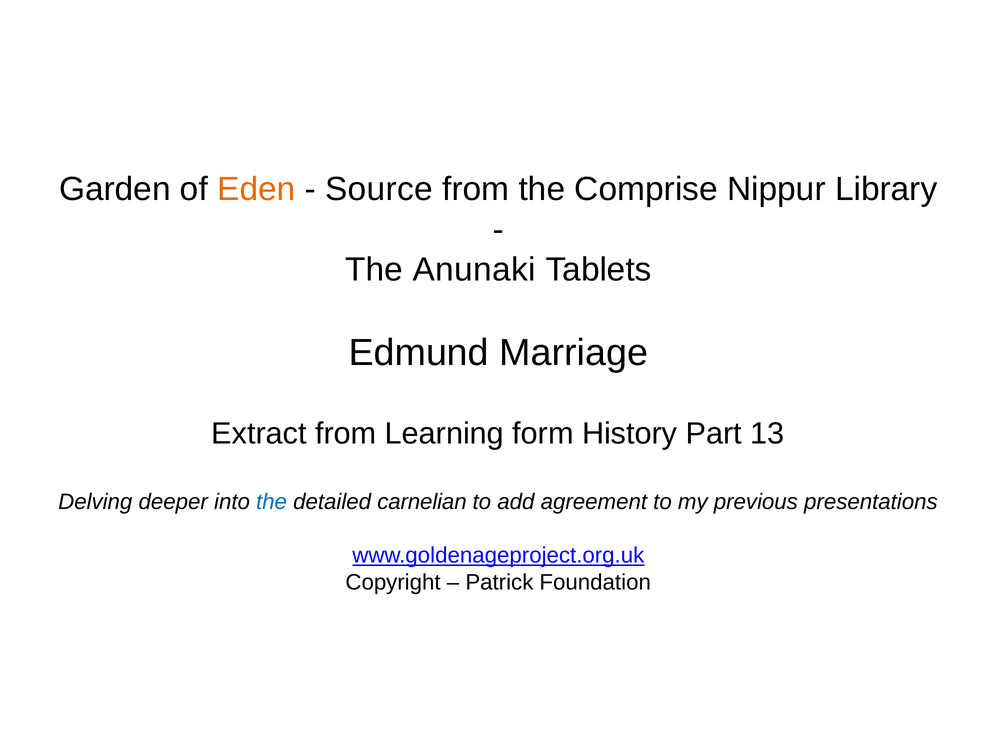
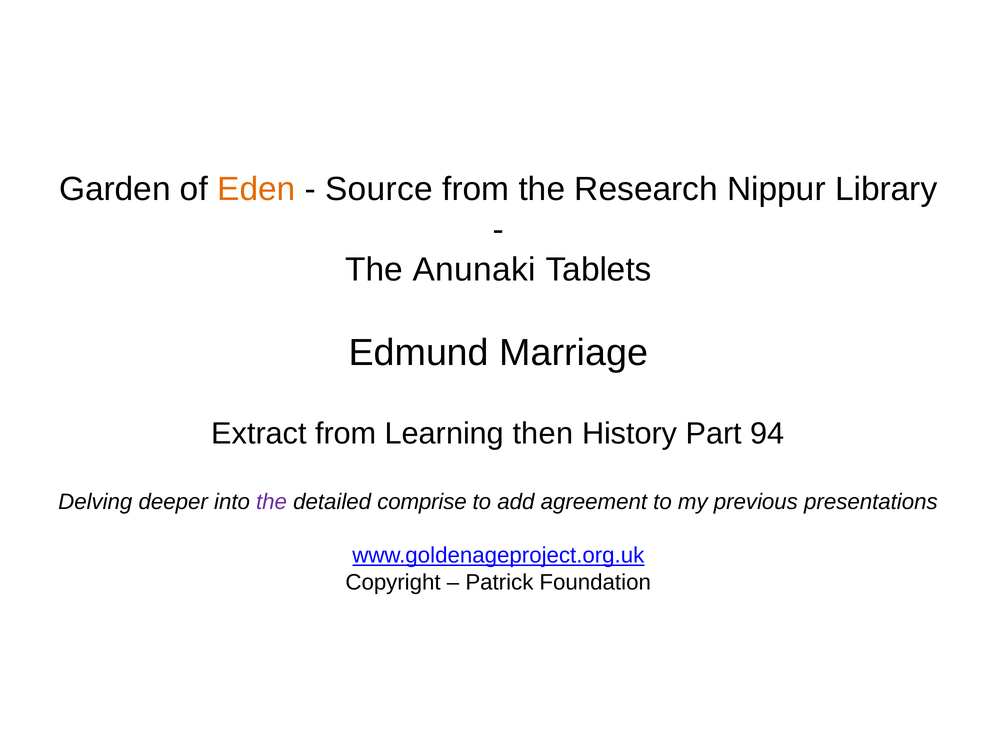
Comprise: Comprise -> Research
form: form -> then
13: 13 -> 94
the at (272, 502) colour: blue -> purple
carnelian: carnelian -> comprise
